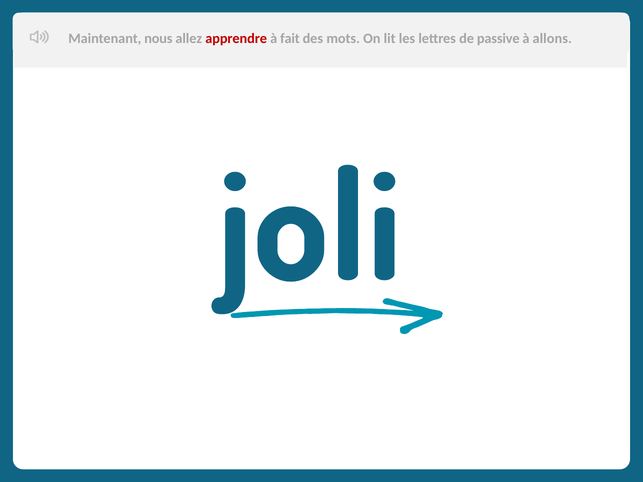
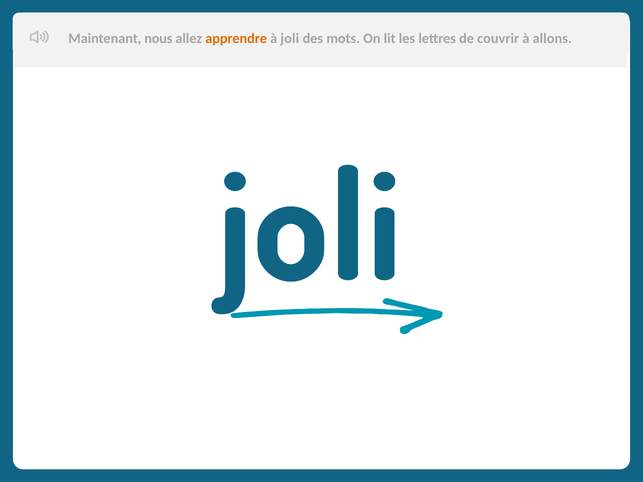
apprendre colour: red -> orange
à fait: fait -> joli
passive: passive -> couvrir
